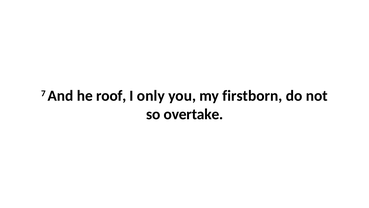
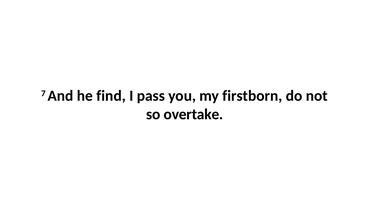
roof: roof -> find
only: only -> pass
